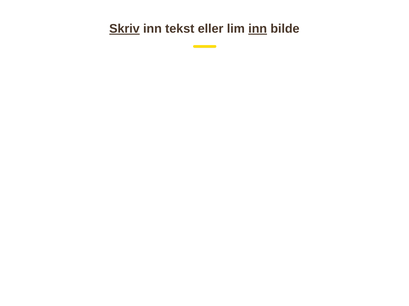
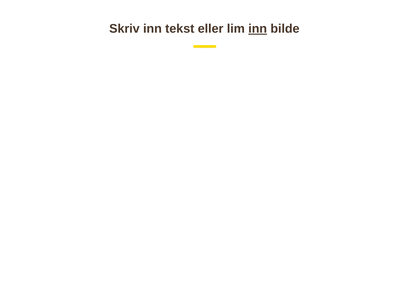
Skriv underline: present -> none
